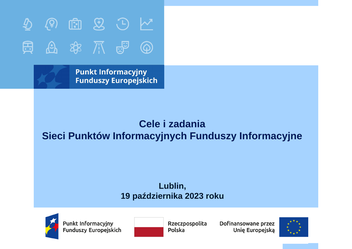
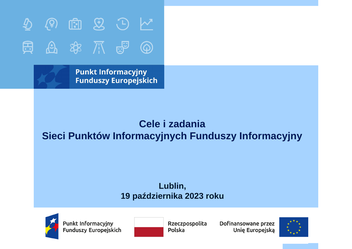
Informacyjne: Informacyjne -> Informacyjny
